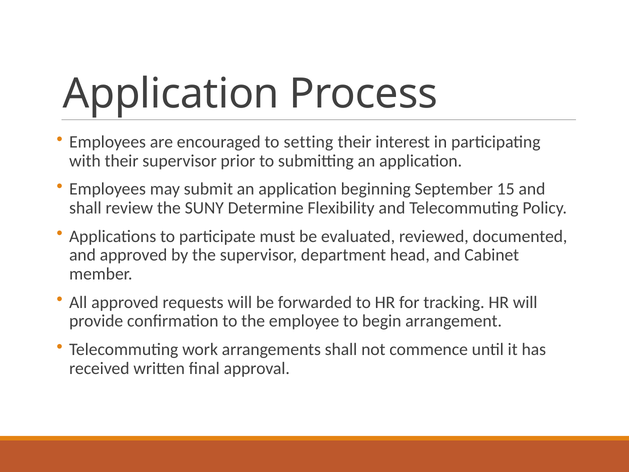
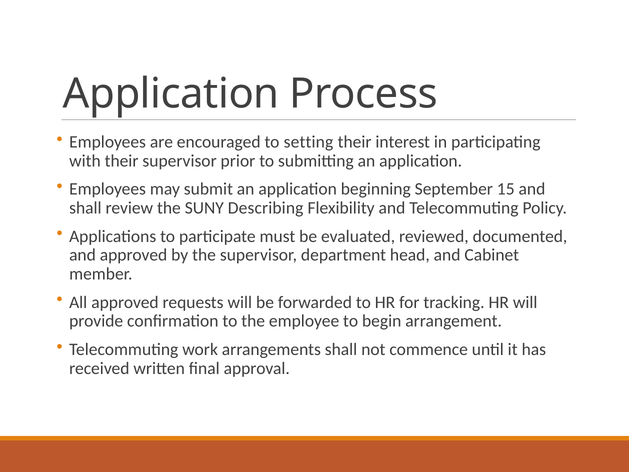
Determine: Determine -> Describing
